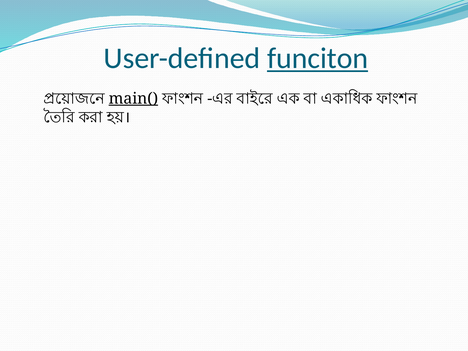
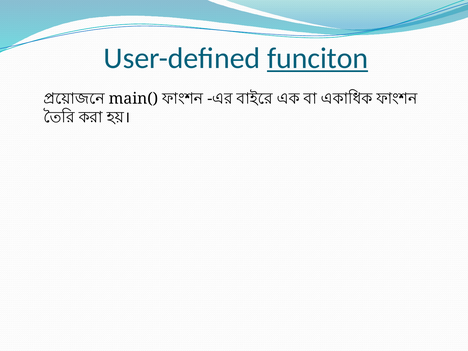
main( underline: present -> none
